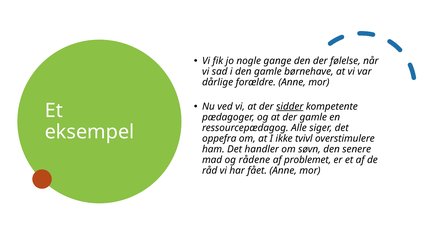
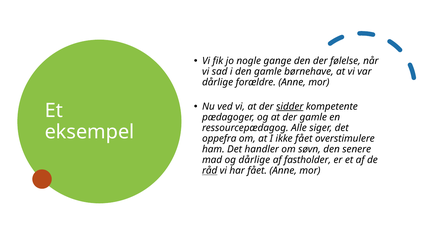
ikke tvivl: tvivl -> fået
og rådene: rådene -> dårlige
problemet: problemet -> fastholder
råd underline: none -> present
